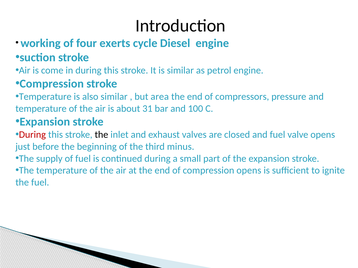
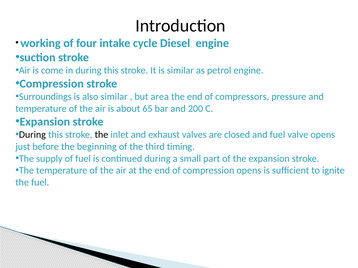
exerts: exerts -> intake
Temperature at (45, 97): Temperature -> Surroundings
31: 31 -> 65
100: 100 -> 200
During at (32, 135) colour: red -> black
minus: minus -> timing
